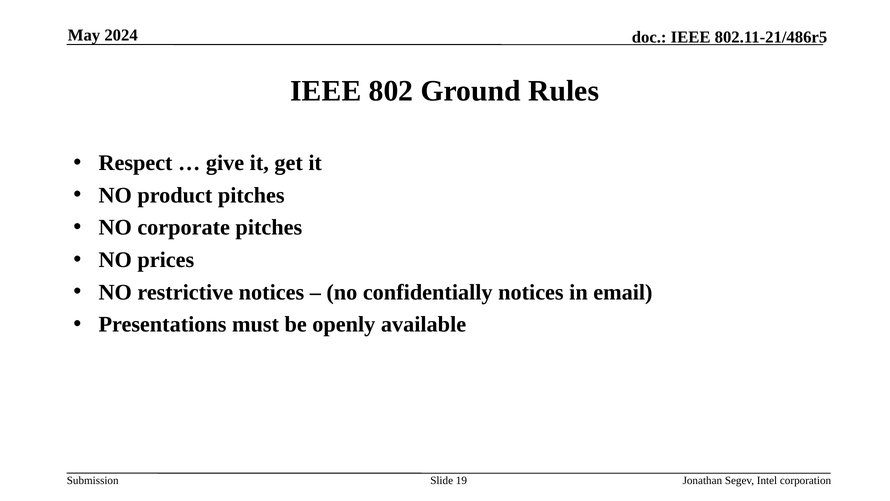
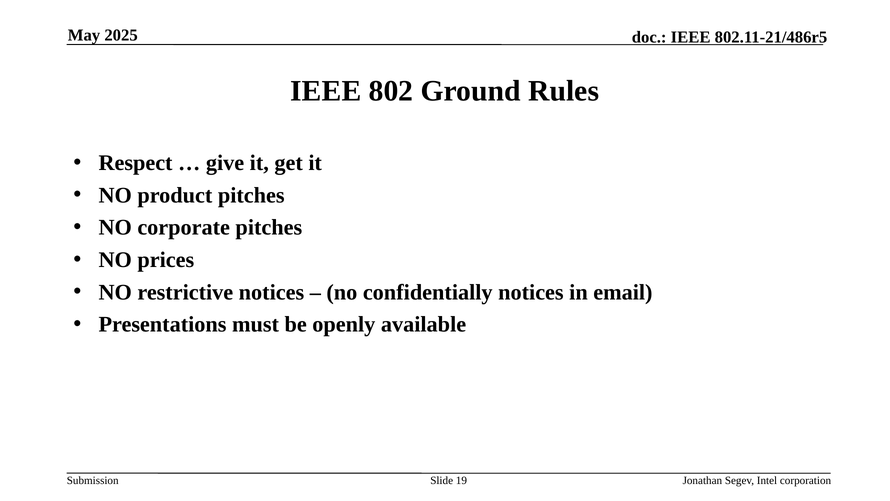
2024: 2024 -> 2025
